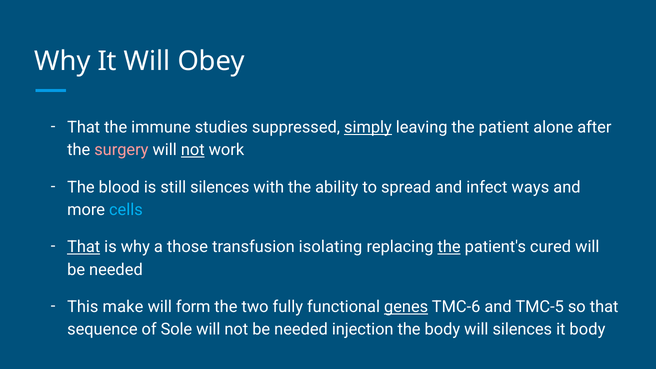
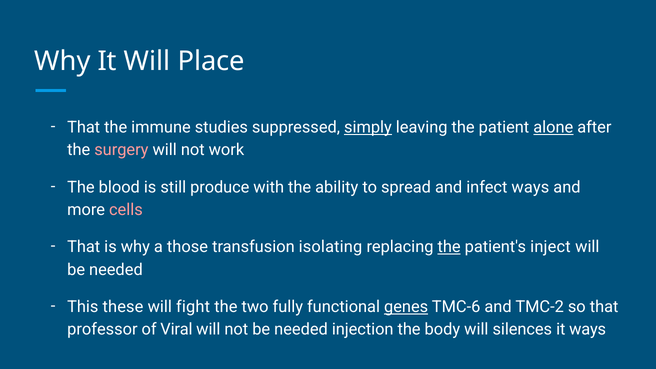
Obey: Obey -> Place
alone underline: none -> present
not at (193, 150) underline: present -> none
still silences: silences -> produce
cells colour: light blue -> pink
That at (84, 247) underline: present -> none
cured: cured -> inject
make: make -> these
form: form -> fight
TMC-5: TMC-5 -> TMC-2
sequence: sequence -> professor
Sole: Sole -> Viral
it body: body -> ways
